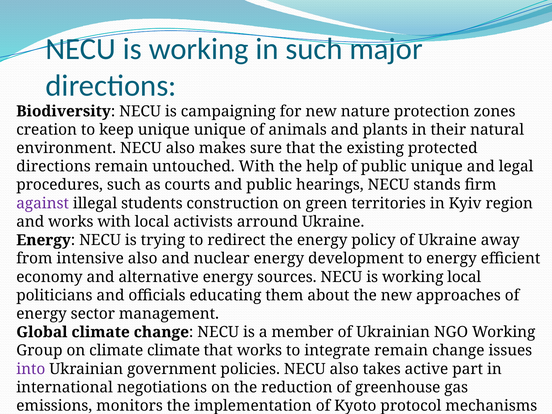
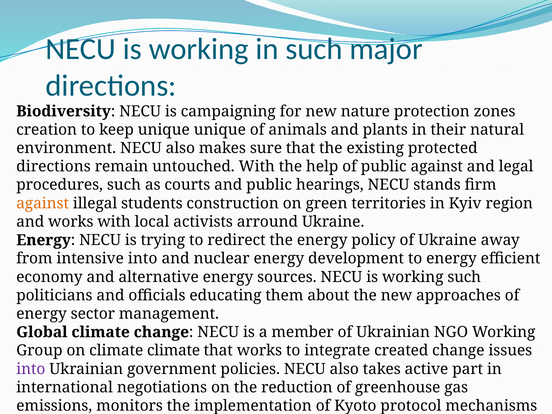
public unique: unique -> against
against at (43, 203) colour: purple -> orange
intensive also: also -> into
working local: local -> such
integrate remain: remain -> created
